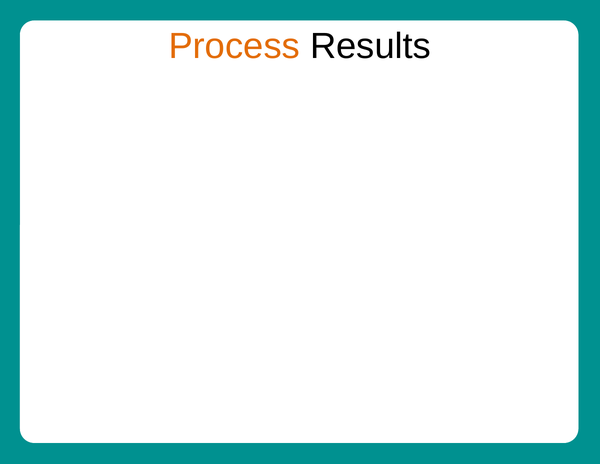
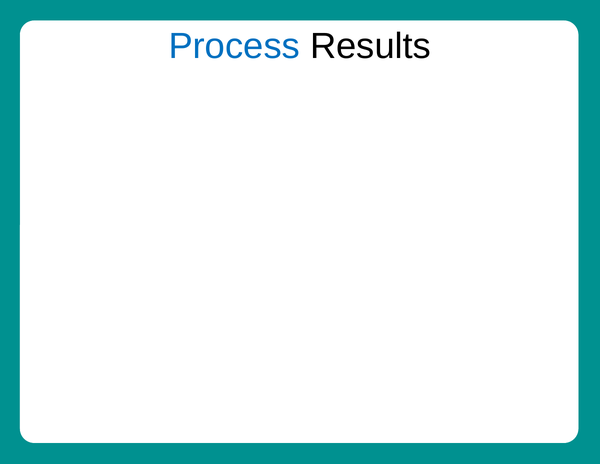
Process colour: orange -> blue
